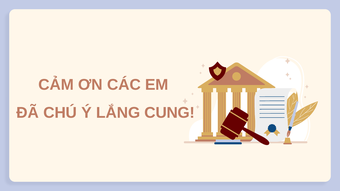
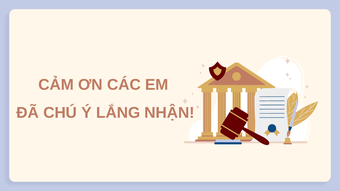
CUNG: CUNG -> NHẬN
